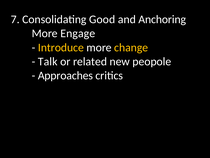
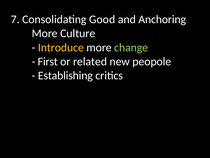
Engage: Engage -> Culture
change colour: yellow -> light green
Talk: Talk -> First
Approaches: Approaches -> Establishing
